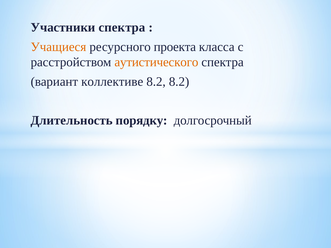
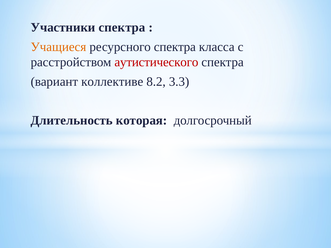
ресурсного проекта: проекта -> спектра
аутистического colour: orange -> red
8.2 8.2: 8.2 -> 3.3
порядку: порядку -> которая
